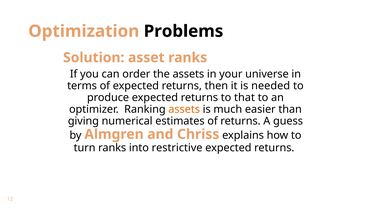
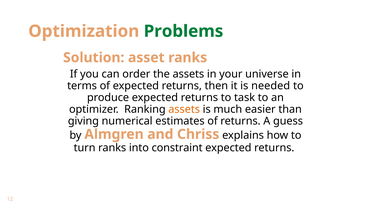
Problems colour: black -> green
that: that -> task
restrictive: restrictive -> constraint
